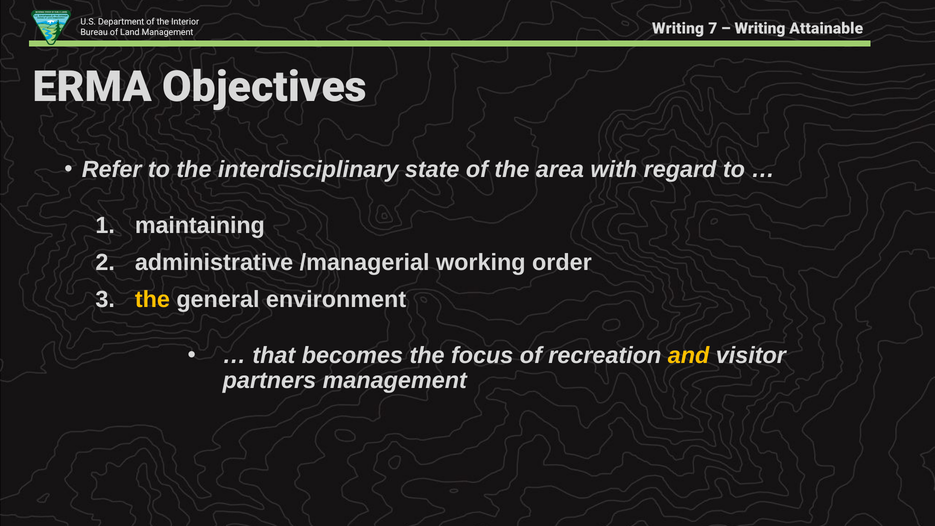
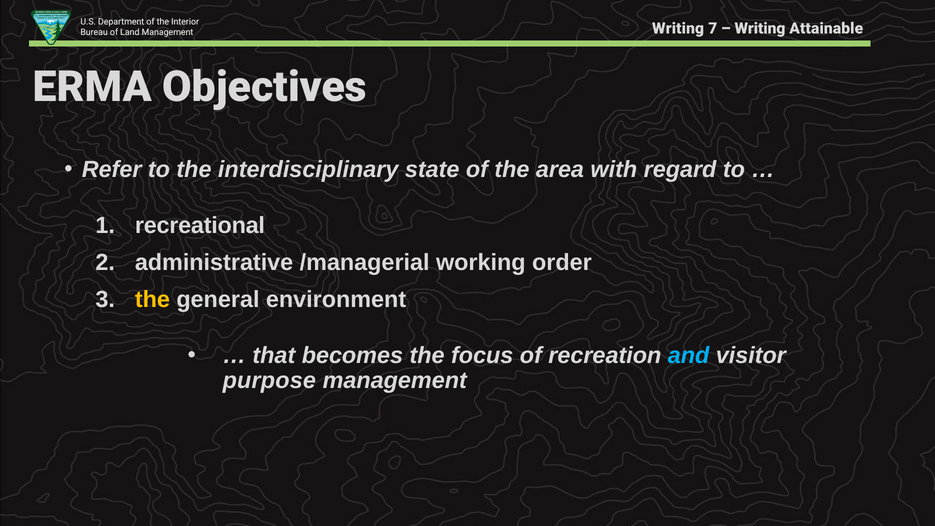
maintaining: maintaining -> recreational
and colour: yellow -> light blue
partners: partners -> purpose
